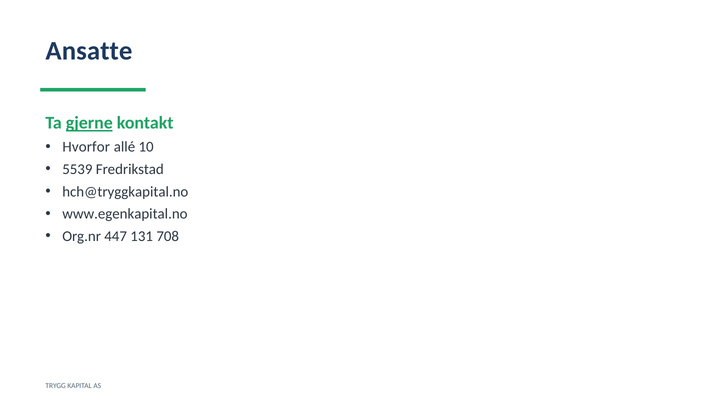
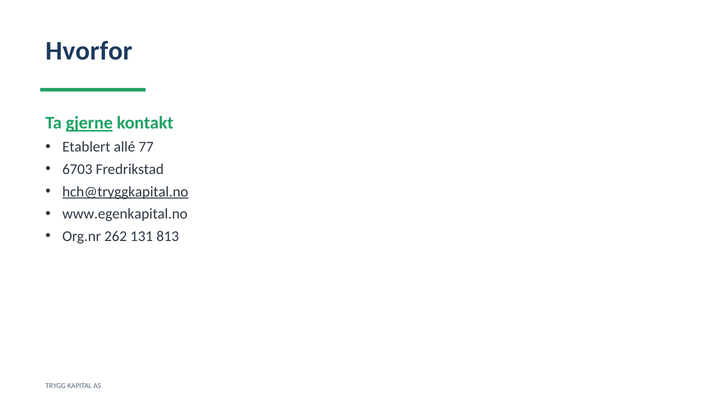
Ansatte: Ansatte -> Hvorfor
Hvorfor: Hvorfor -> Etablert
10: 10 -> 77
5539: 5539 -> 6703
hch@tryggkapital.no underline: none -> present
447: 447 -> 262
708: 708 -> 813
